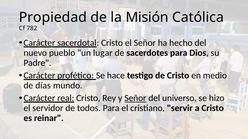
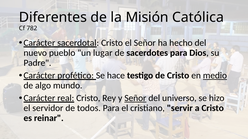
Propiedad: Propiedad -> Diferentes
medio underline: none -> present
días: días -> algo
